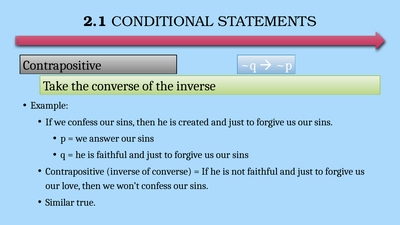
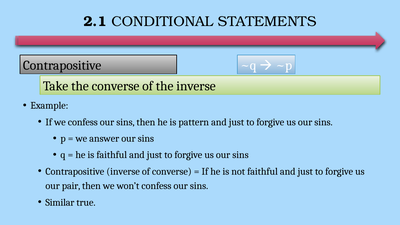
created: created -> pattern
love: love -> pair
